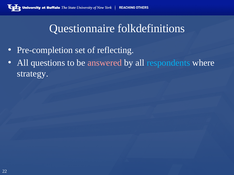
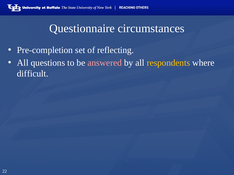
folkdefinitions: folkdefinitions -> circumstances
respondents colour: light blue -> yellow
strategy: strategy -> difficult
